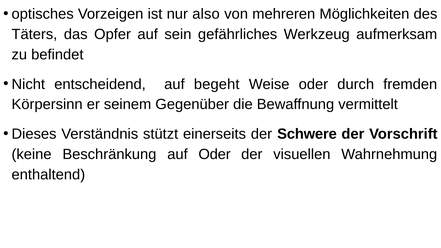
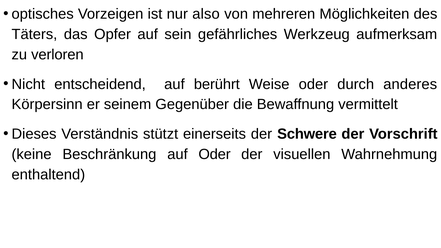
befindet: befindet -> verloren
begeht: begeht -> berührt
fremden: fremden -> anderes
